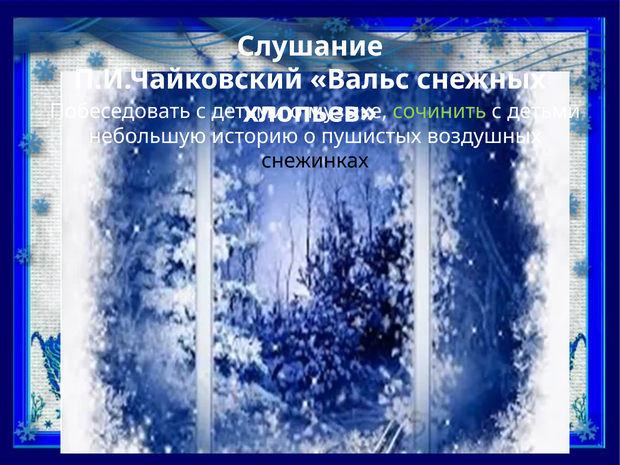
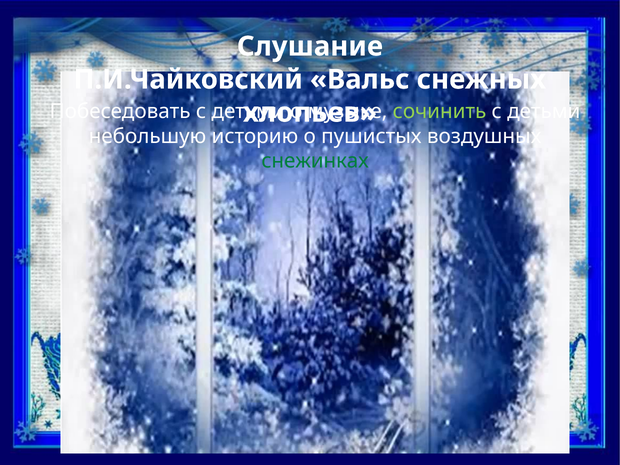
снежинках colour: black -> green
